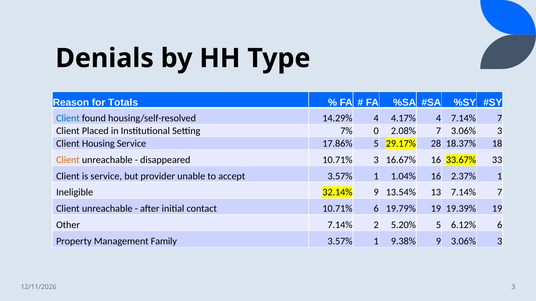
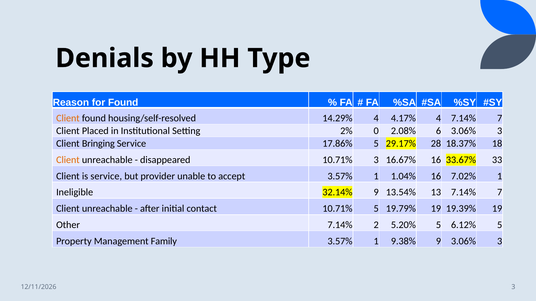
for Totals: Totals -> Found
Client at (68, 118) colour: blue -> orange
7%: 7% -> 2%
2.08% 7: 7 -> 6
Housing: Housing -> Bringing
2.37%: 2.37% -> 7.02%
10.71% 6: 6 -> 5
6.12% 6: 6 -> 5
